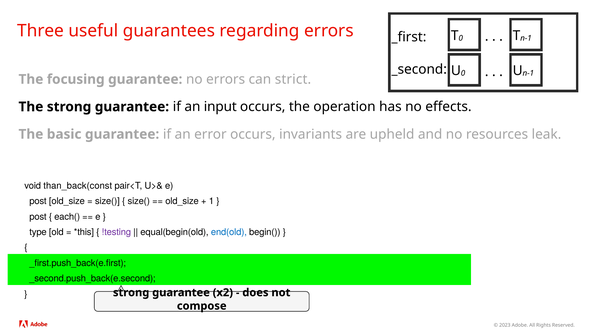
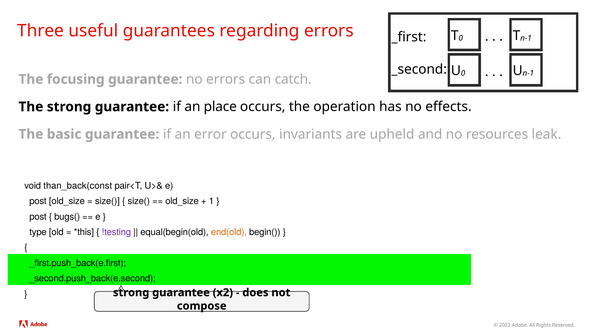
strict: strict -> catch
input: input -> place
each(: each( -> bugs(
end(old colour: blue -> orange
